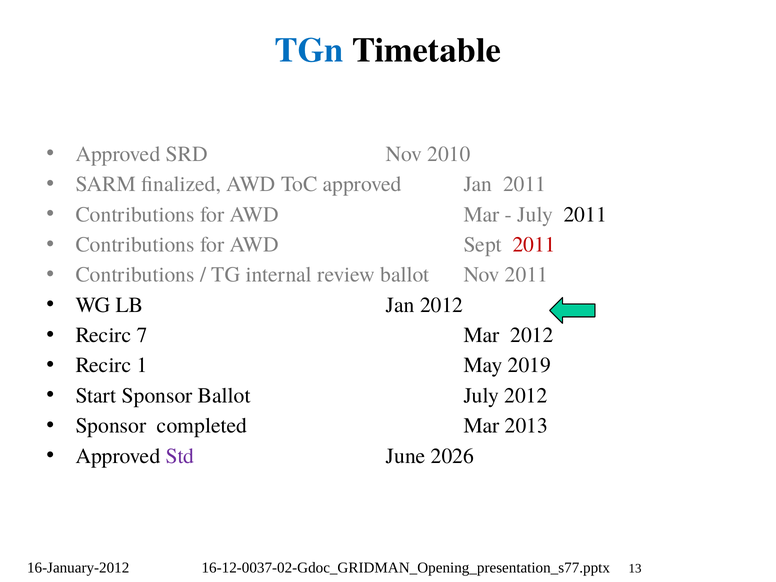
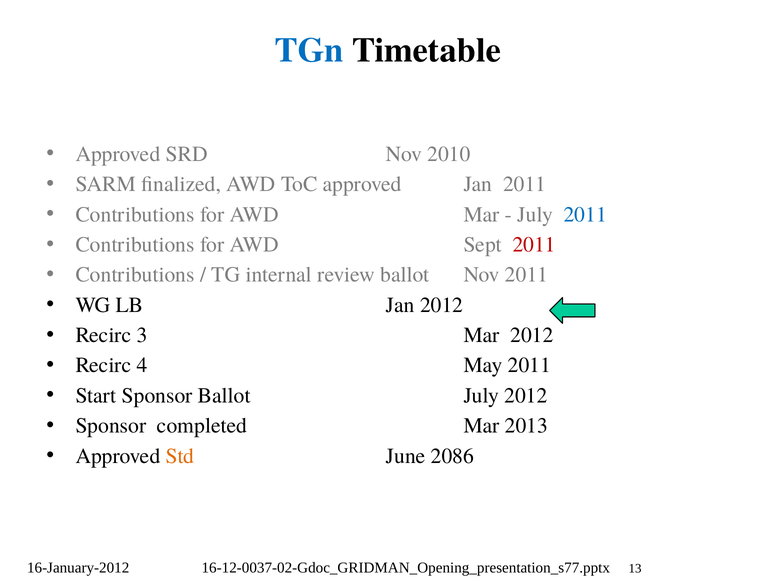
2011 at (585, 214) colour: black -> blue
7: 7 -> 3
1: 1 -> 4
May 2019: 2019 -> 2011
Std colour: purple -> orange
2026: 2026 -> 2086
